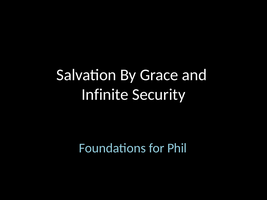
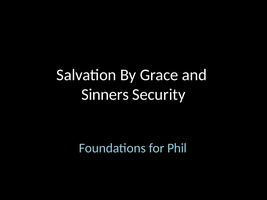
Infinite: Infinite -> Sinners
